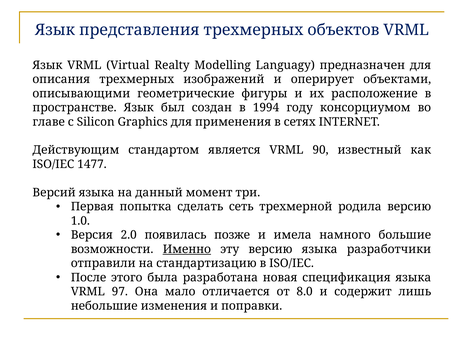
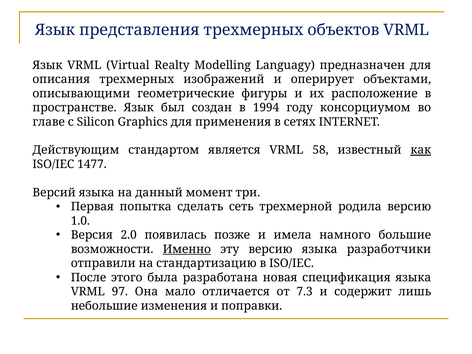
90: 90 -> 58
как underline: none -> present
8.0: 8.0 -> 7.3
